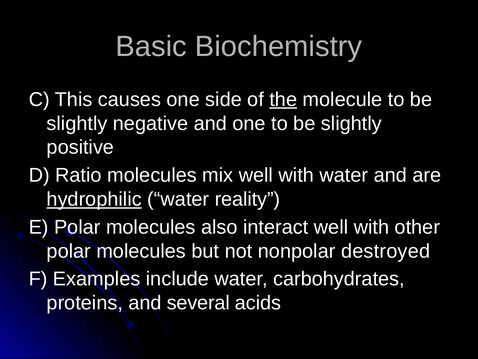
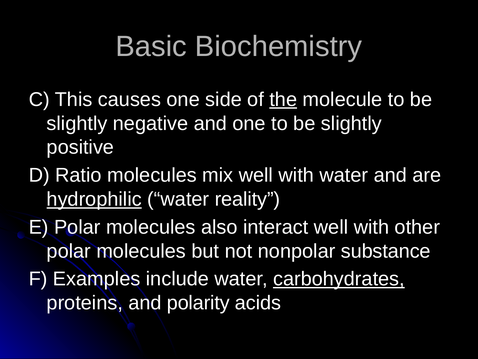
destroyed: destroyed -> substance
carbohydrates underline: none -> present
several: several -> polarity
